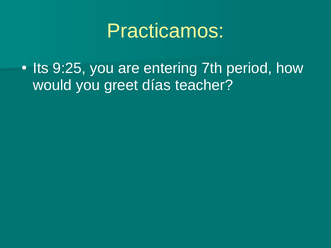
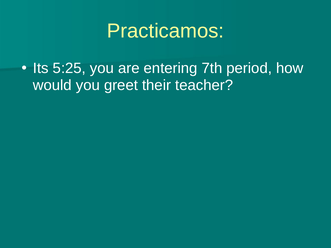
9:25: 9:25 -> 5:25
días: días -> their
